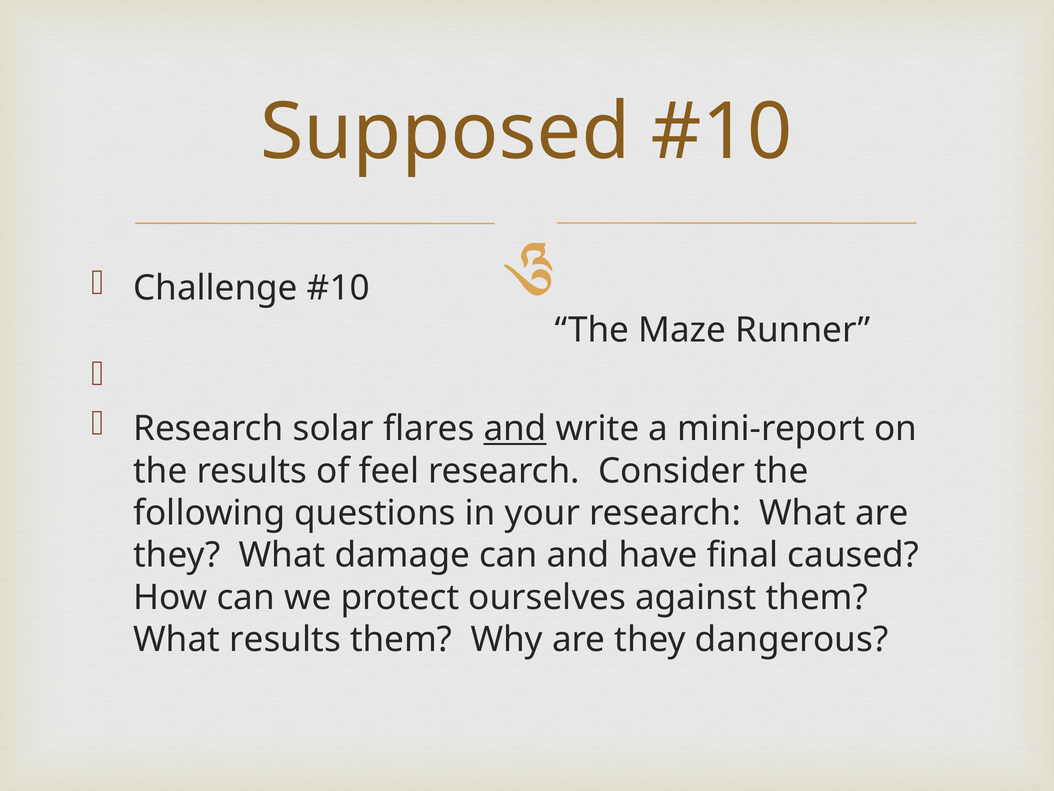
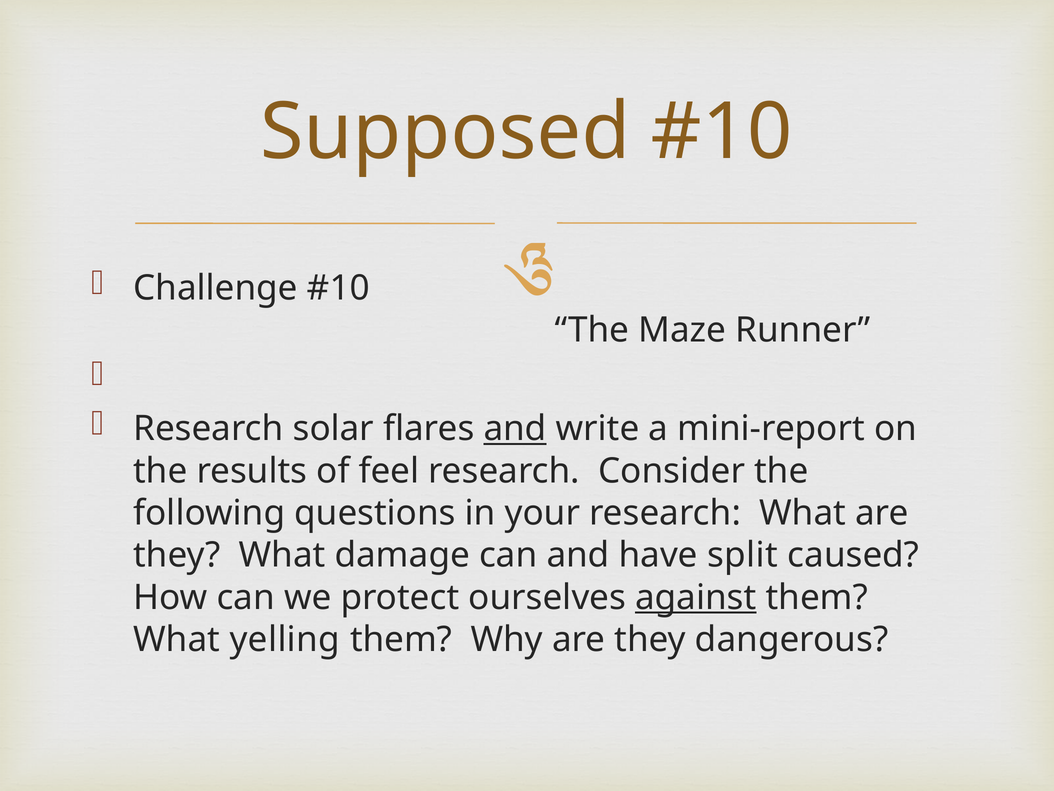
final: final -> split
against underline: none -> present
What results: results -> yelling
